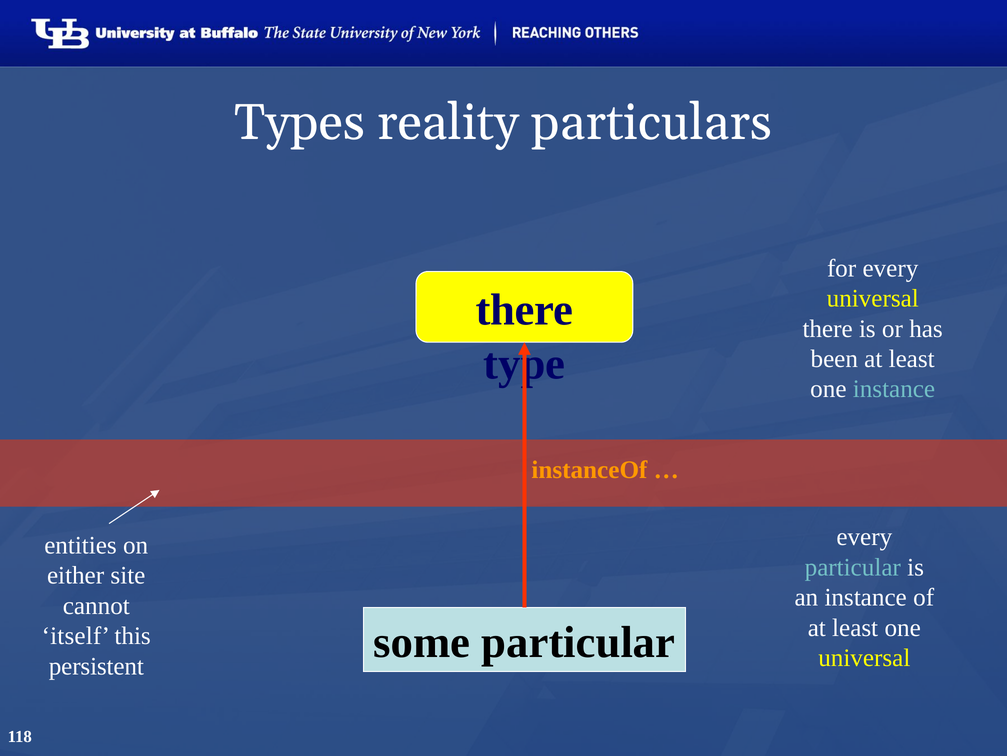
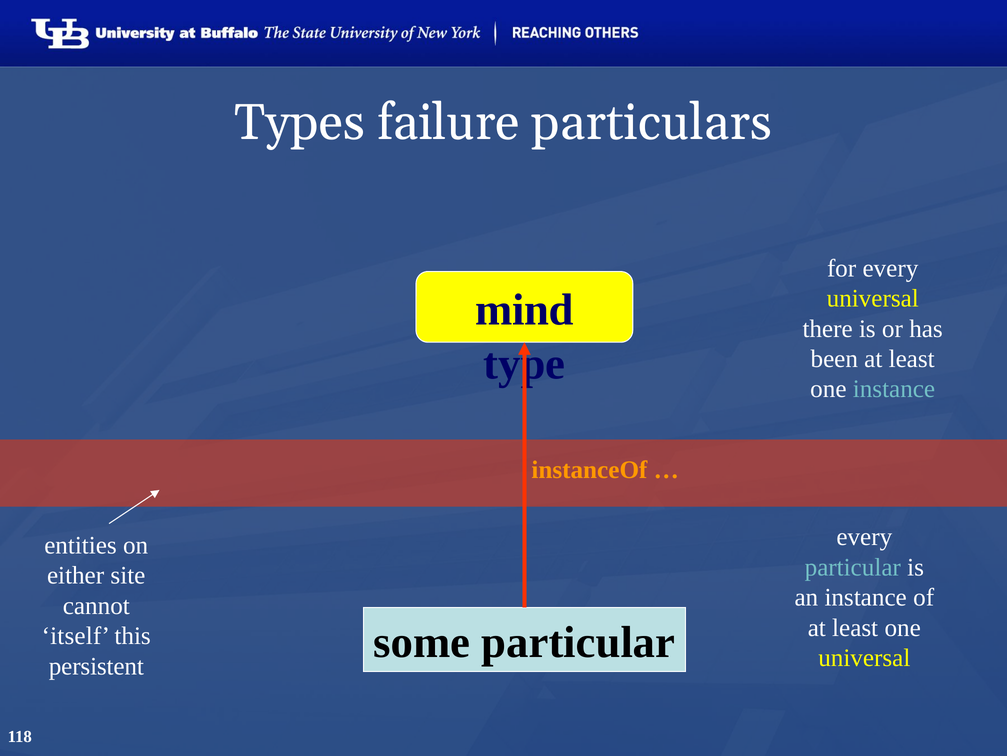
reality: reality -> failure
there at (525, 310): there -> mind
